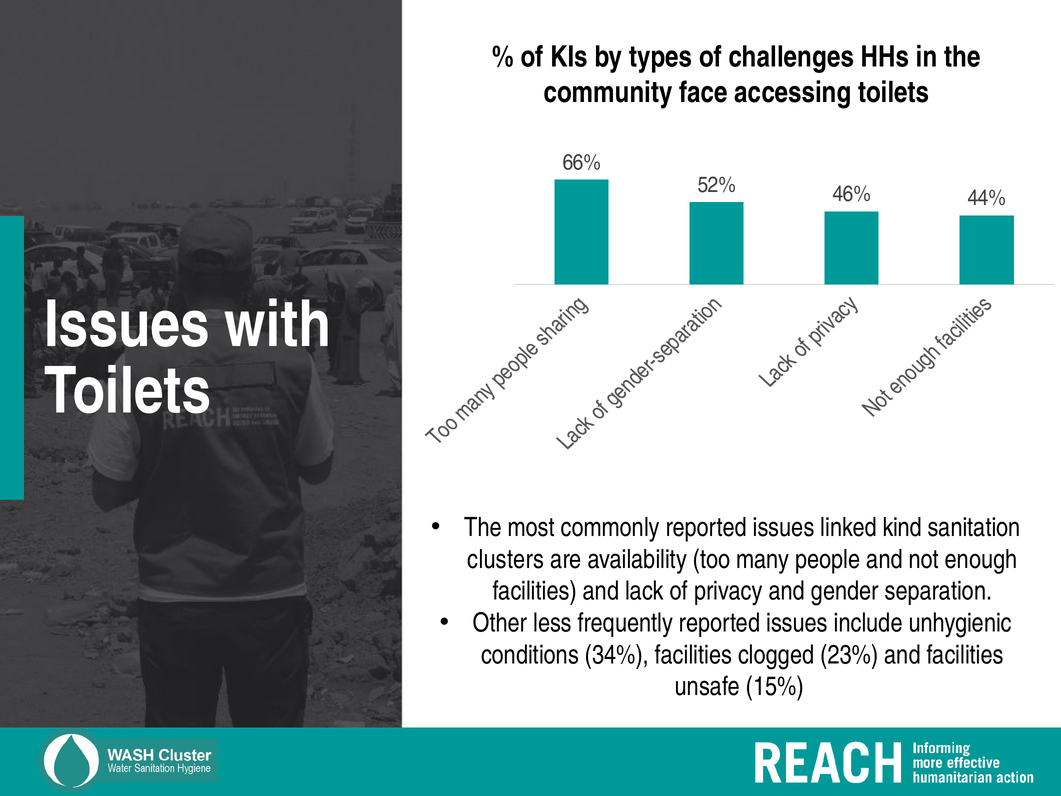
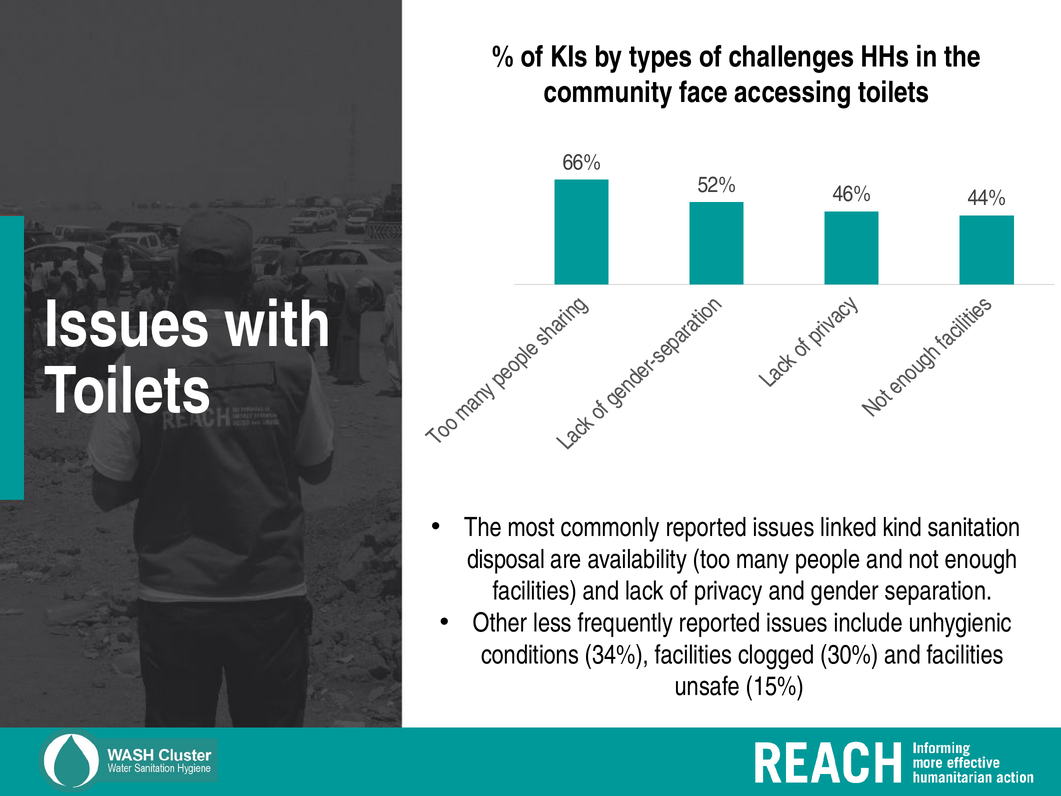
clusters: clusters -> disposal
23%: 23% -> 30%
